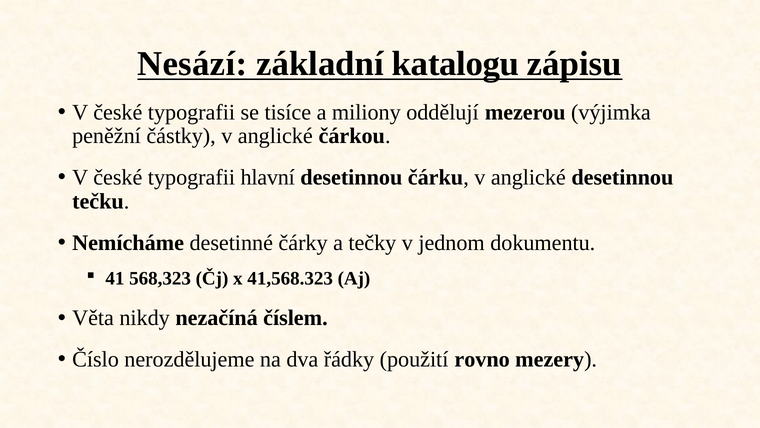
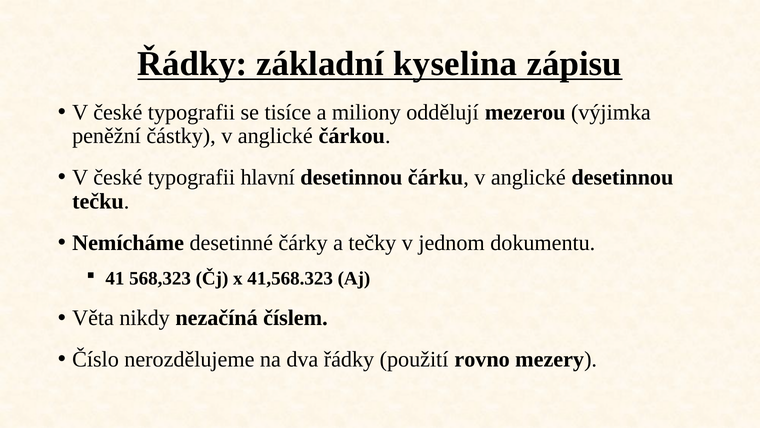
Nesází at (192, 64): Nesází -> Řádky
katalogu: katalogu -> kyselina
